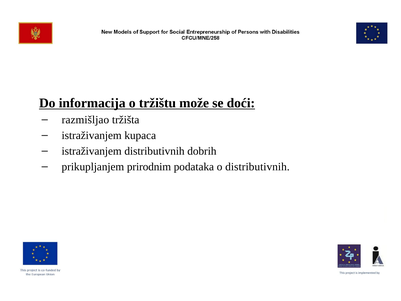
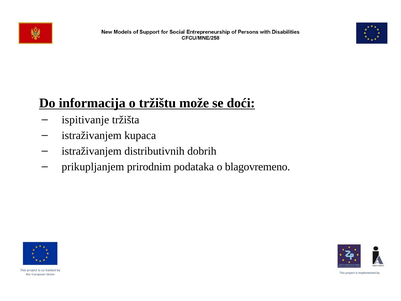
razmišljao: razmišljao -> ispitivanje
o distributivnih: distributivnih -> blagovremeno
